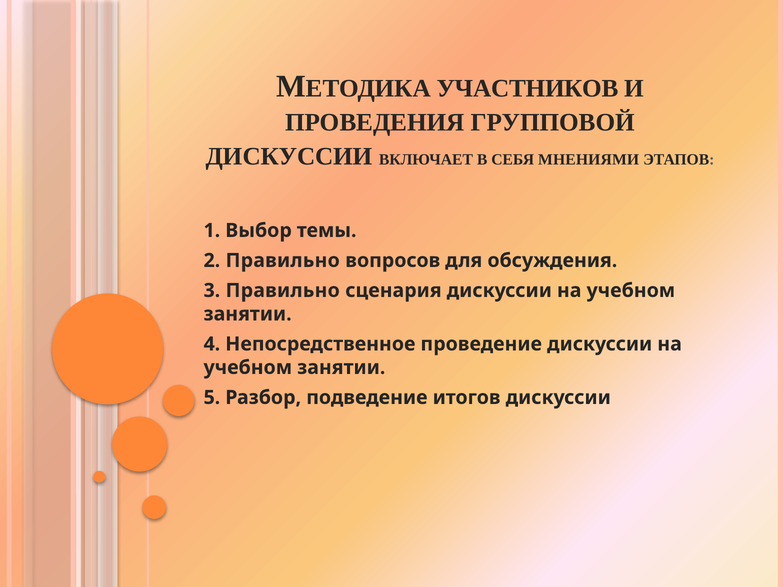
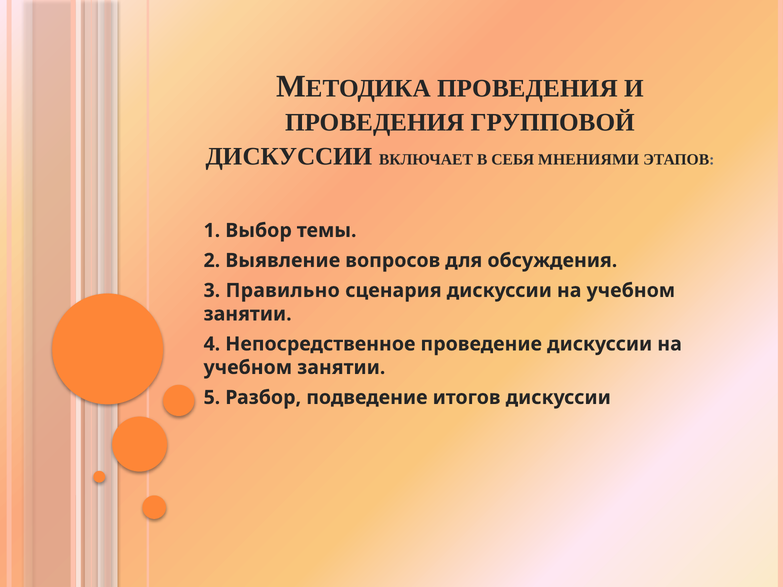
УЧАСТНИКОВ at (528, 88): УЧАСТНИКОВ -> ПРОВЕДЕНИЯ
2 Правильно: Правильно -> Выявление
